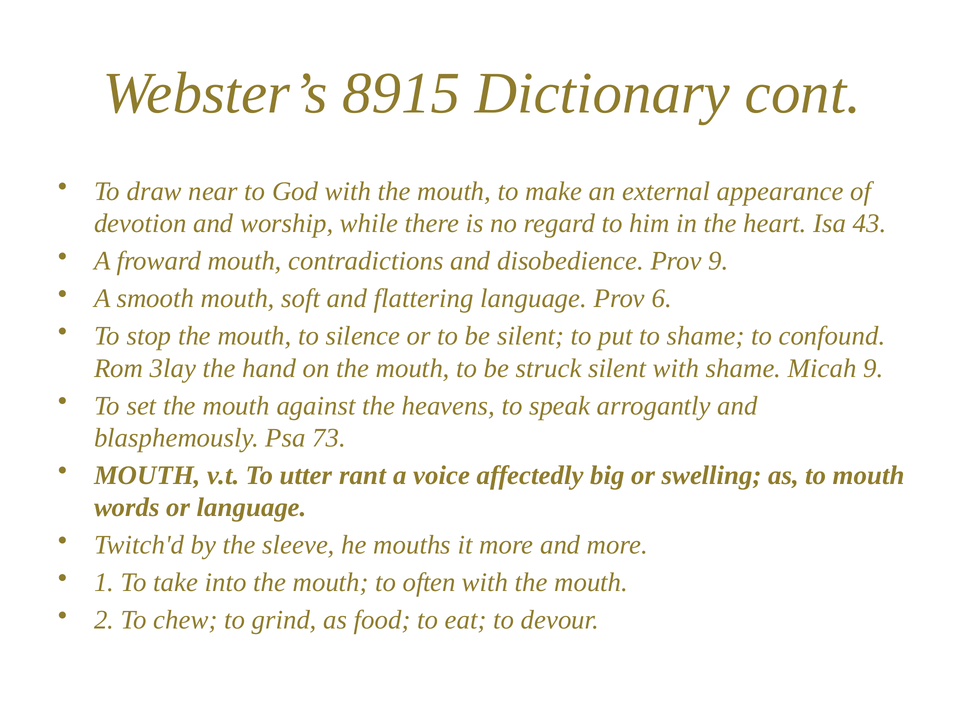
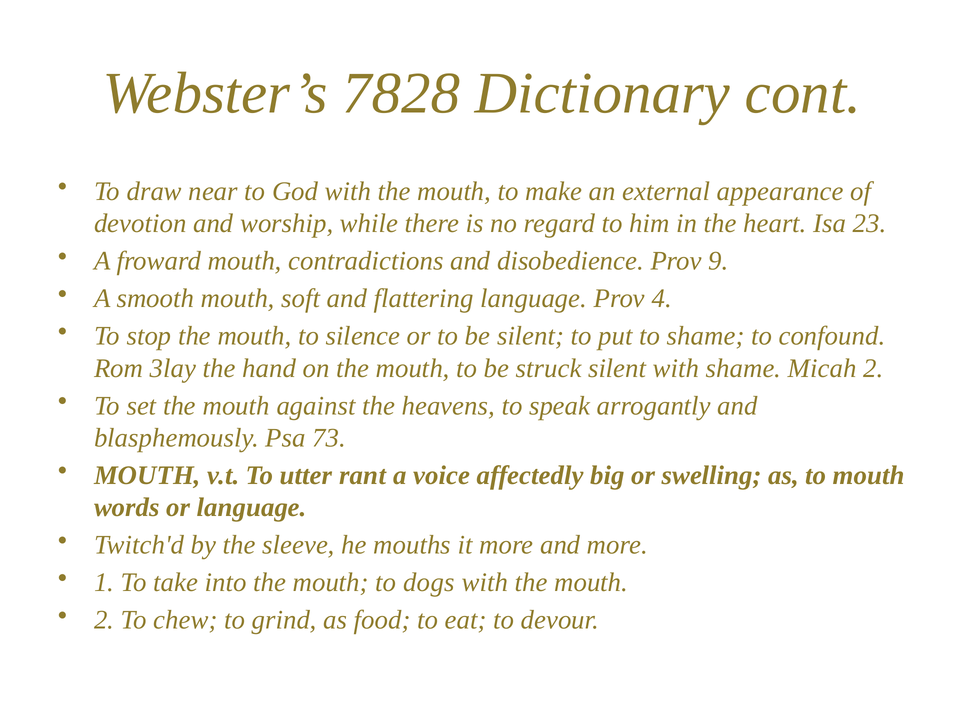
8915: 8915 -> 7828
43: 43 -> 23
6: 6 -> 4
Micah 9: 9 -> 2
often: often -> dogs
